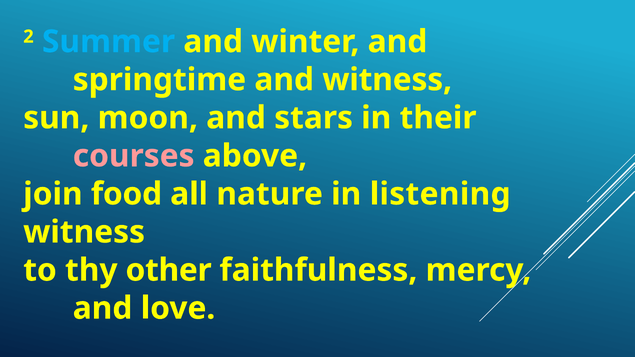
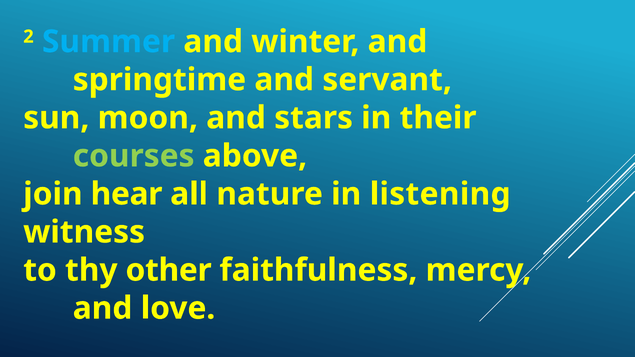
and witness: witness -> servant
courses colour: pink -> light green
food: food -> hear
